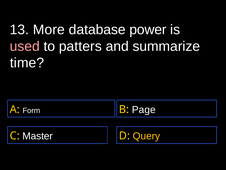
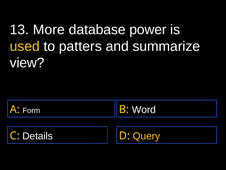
used colour: pink -> yellow
time: time -> view
Page: Page -> Word
Master: Master -> Details
